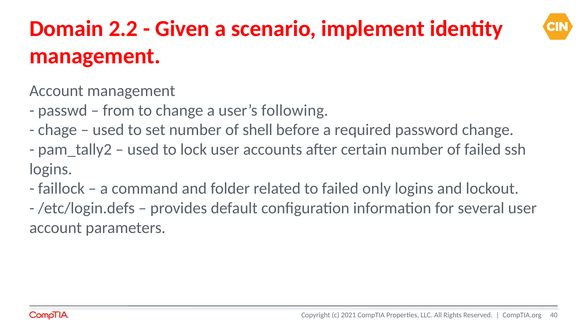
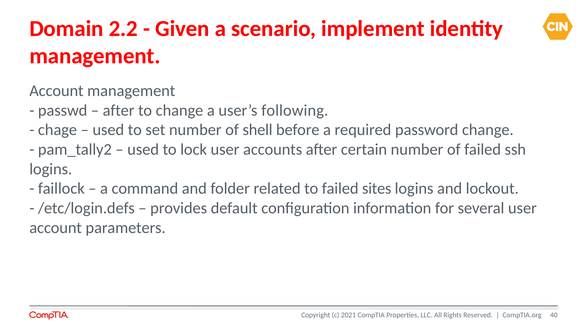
from at (119, 110): from -> after
only: only -> sites
